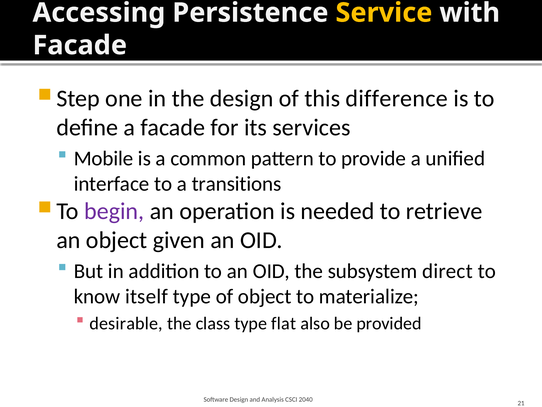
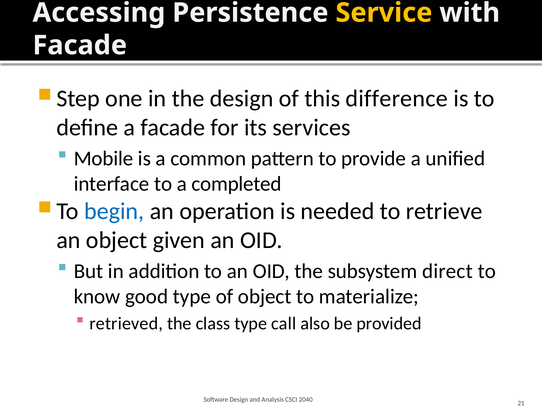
transitions: transitions -> completed
begin colour: purple -> blue
itself: itself -> good
desirable: desirable -> retrieved
flat: flat -> call
